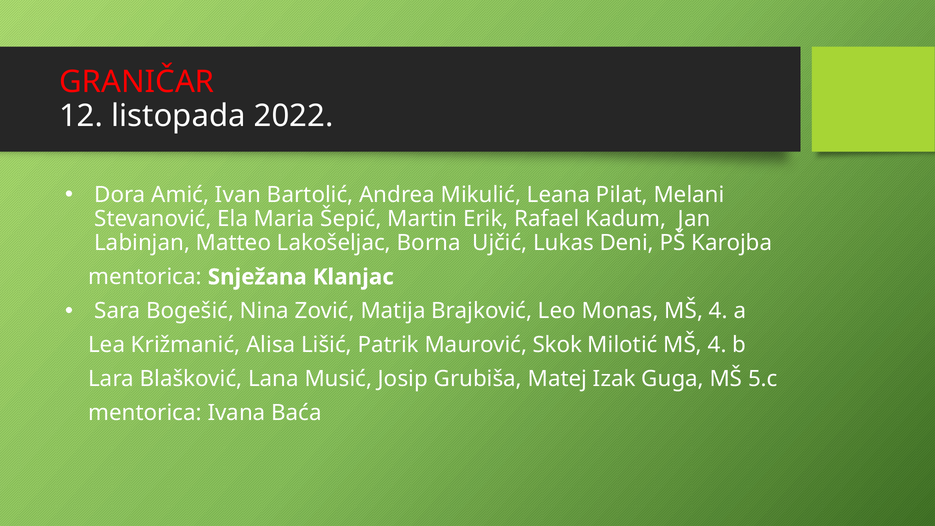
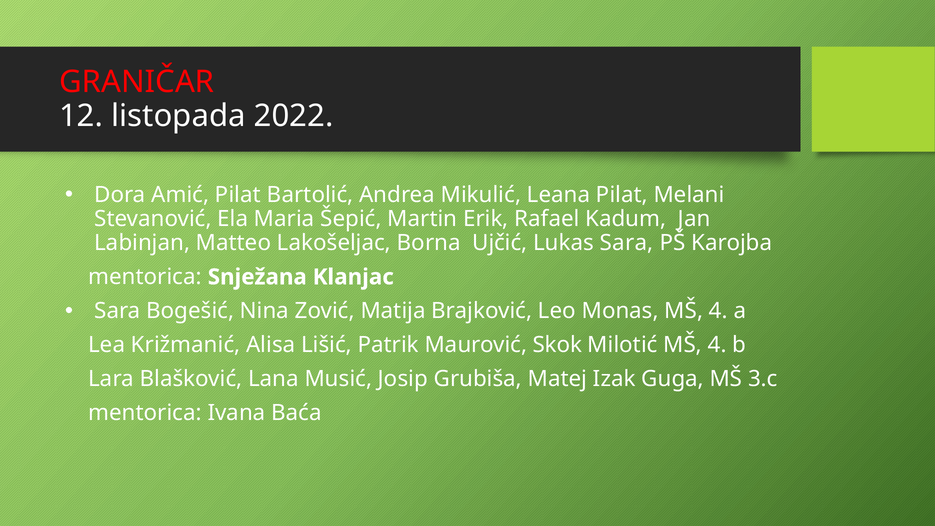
Amić Ivan: Ivan -> Pilat
Lukas Deni: Deni -> Sara
5.c: 5.c -> 3.c
